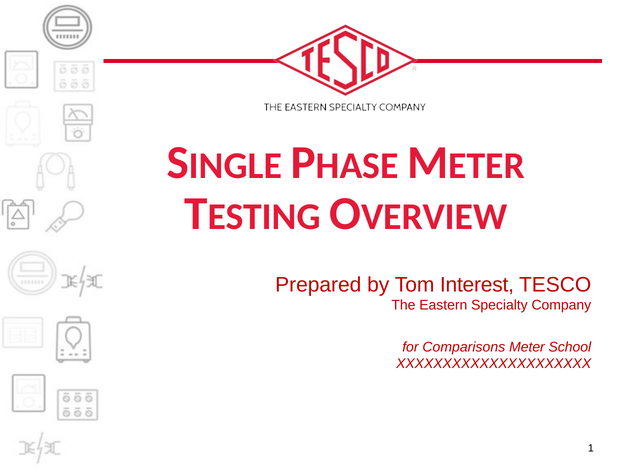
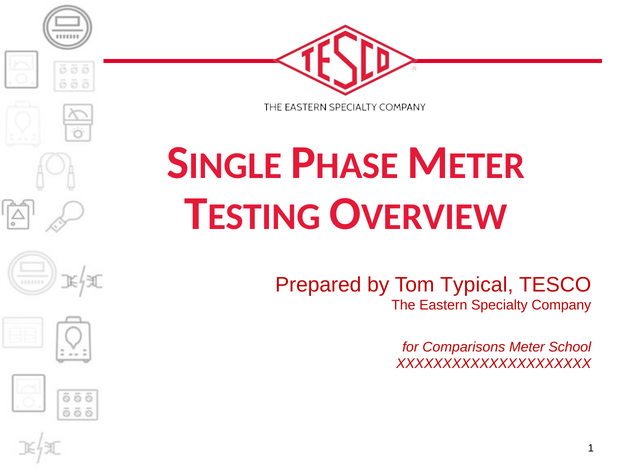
Interest: Interest -> Typical
